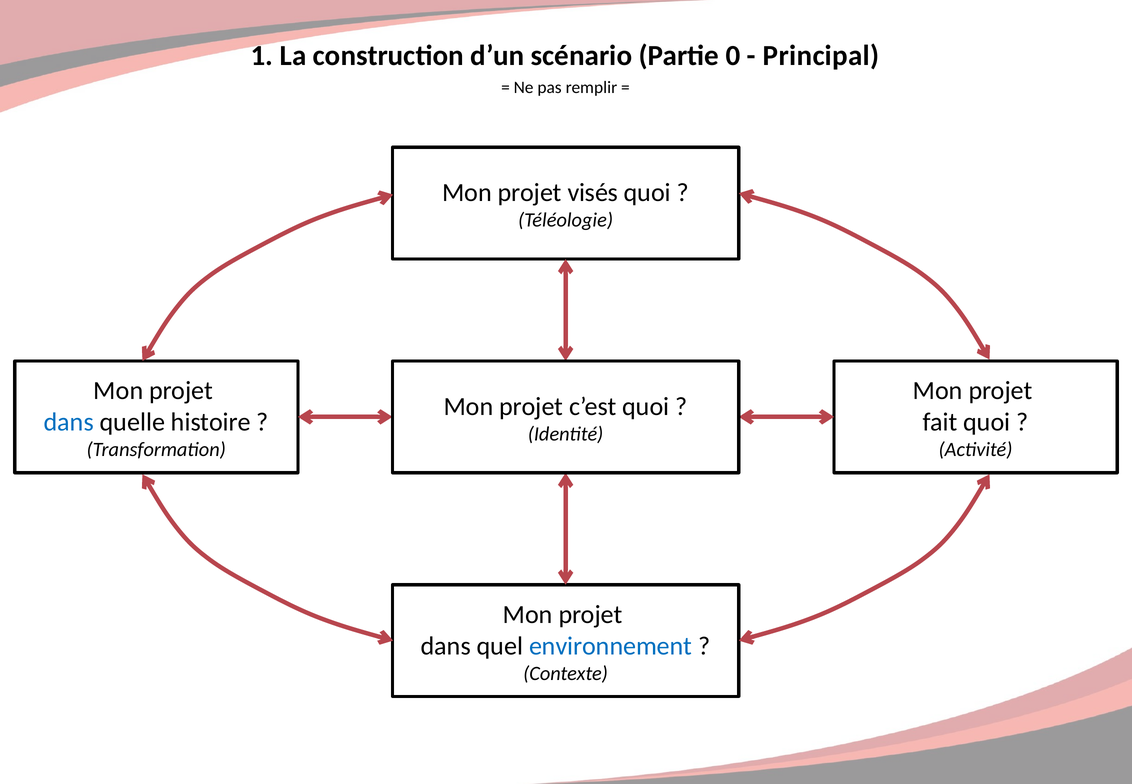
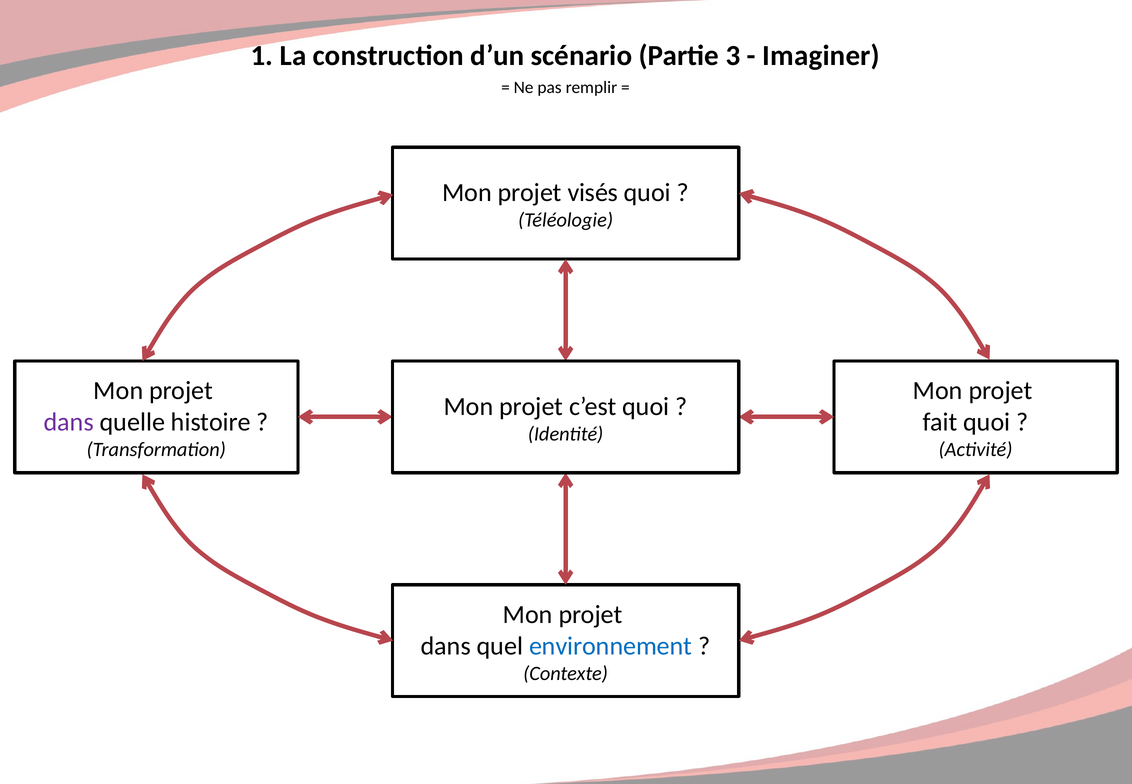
0: 0 -> 3
Principal: Principal -> Imaginer
dans at (69, 422) colour: blue -> purple
